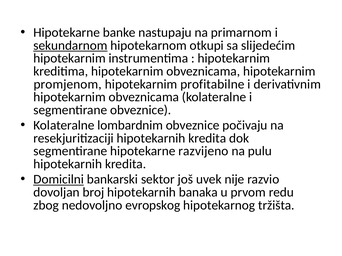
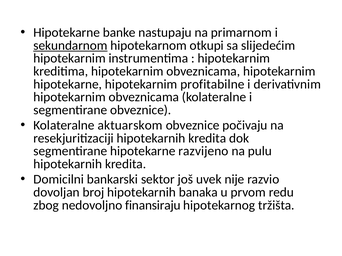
promjenom at (68, 84): promjenom -> hipotekarne
lombardnim: lombardnim -> aktuarskom
Domicilni underline: present -> none
evropskog: evropskog -> finansiraju
